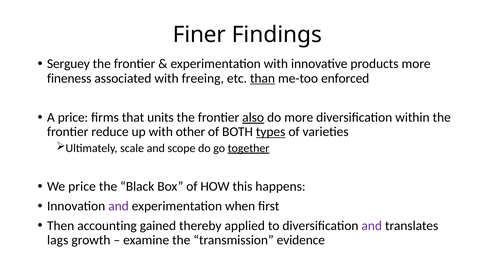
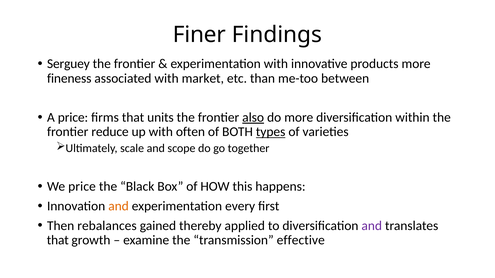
freeing: freeing -> market
than underline: present -> none
enforced: enforced -> between
other: other -> often
together underline: present -> none
and at (119, 206) colour: purple -> orange
when: when -> every
accounting: accounting -> rebalances
lags at (58, 240): lags -> that
evidence: evidence -> effective
